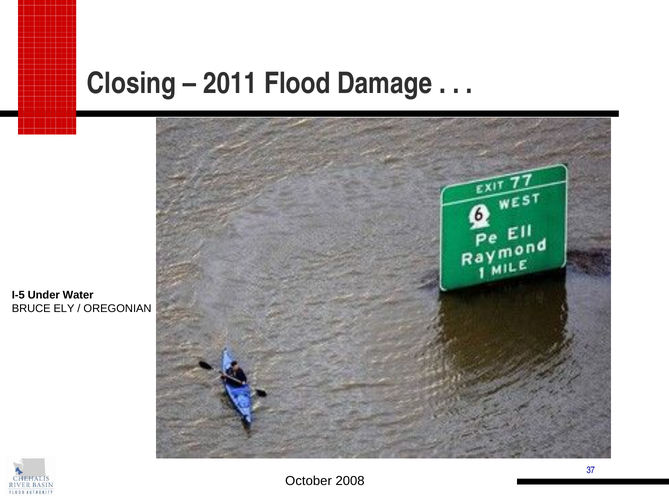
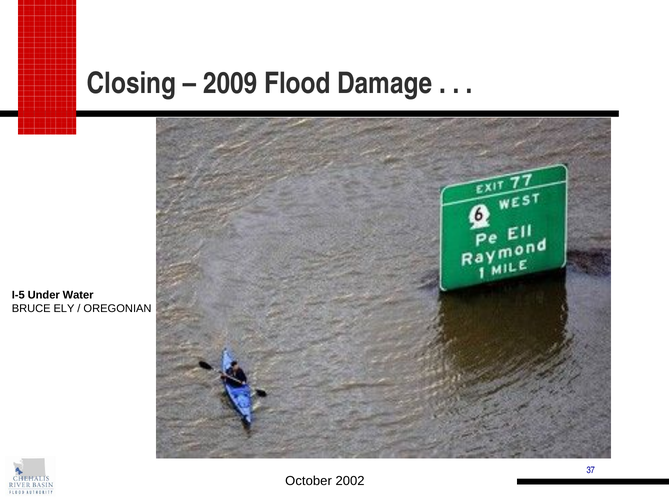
2011: 2011 -> 2009
2008: 2008 -> 2002
